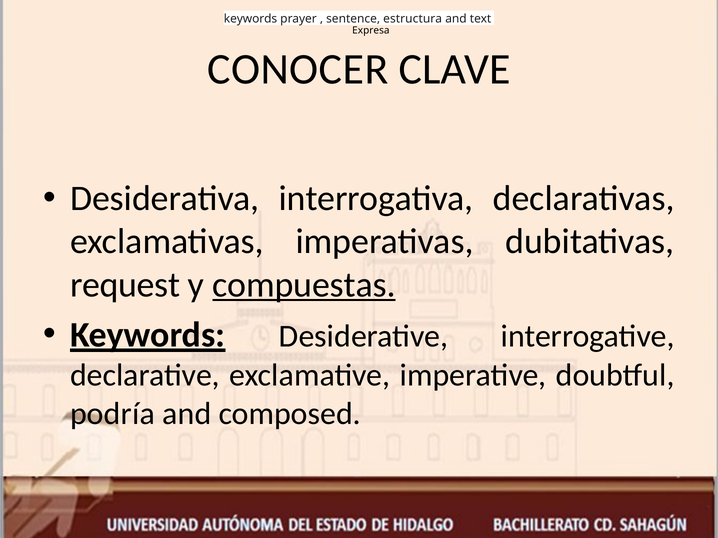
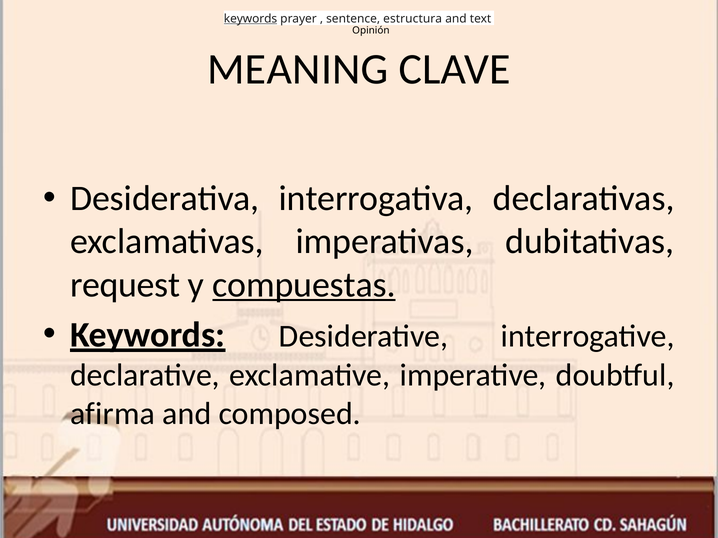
keywords at (251, 19) underline: none -> present
Expresa: Expresa -> Opinión
CONOCER: CONOCER -> MEANING
podría: podría -> afirma
